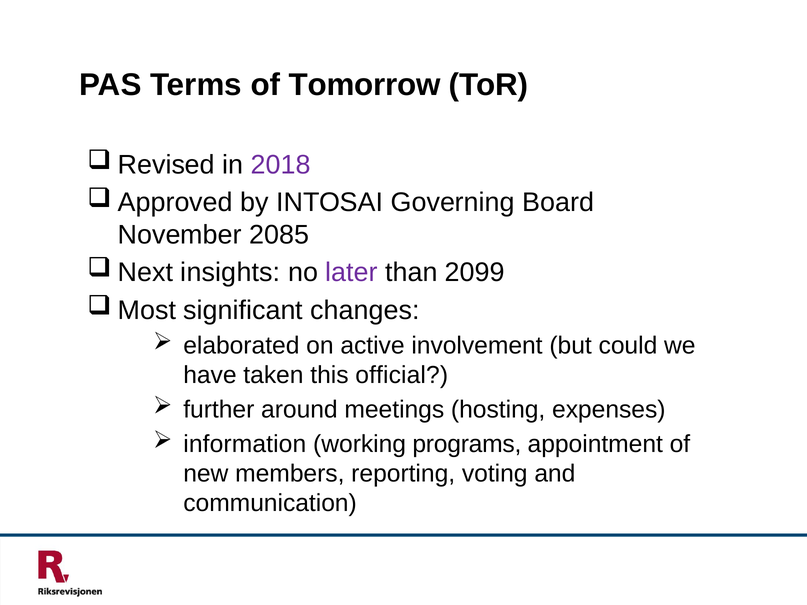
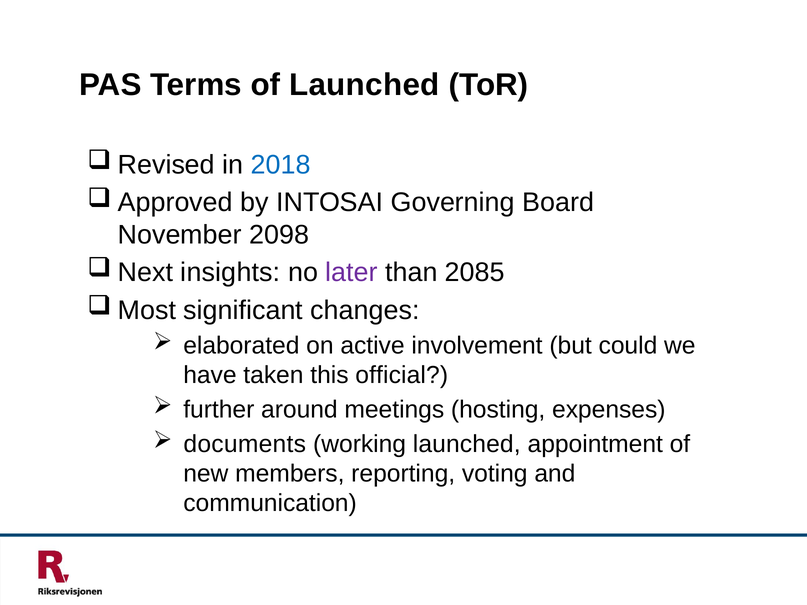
of Tomorrow: Tomorrow -> Launched
2018 colour: purple -> blue
2085: 2085 -> 2098
2099: 2099 -> 2085
information: information -> documents
working programs: programs -> launched
